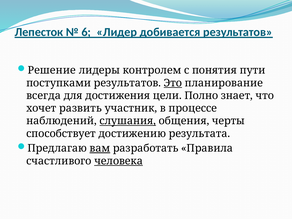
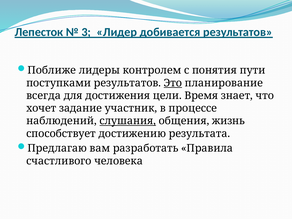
6: 6 -> 3
Решение: Решение -> Поближе
Полно: Полно -> Время
развить: развить -> задание
черты: черты -> жизнь
вам underline: present -> none
человека underline: present -> none
